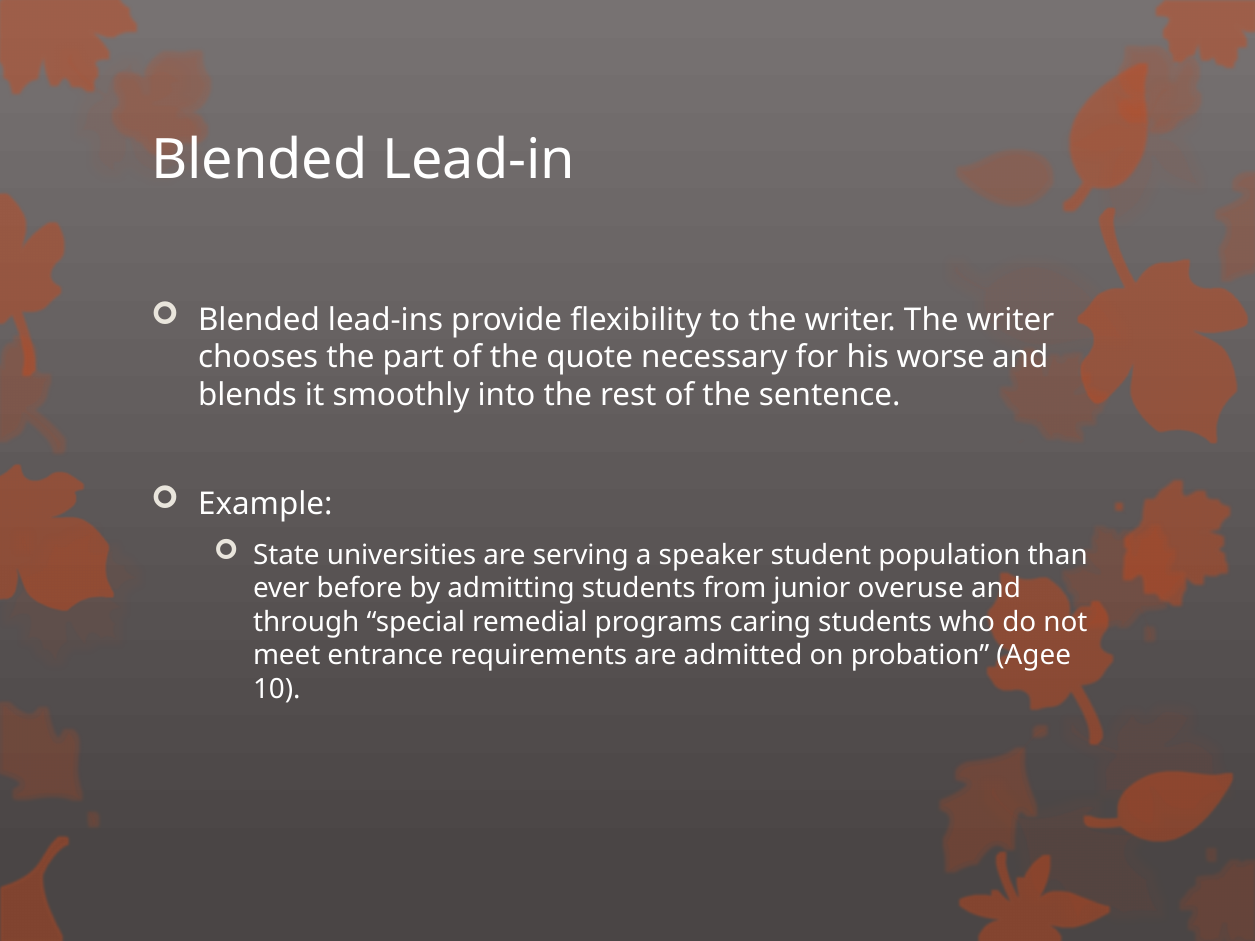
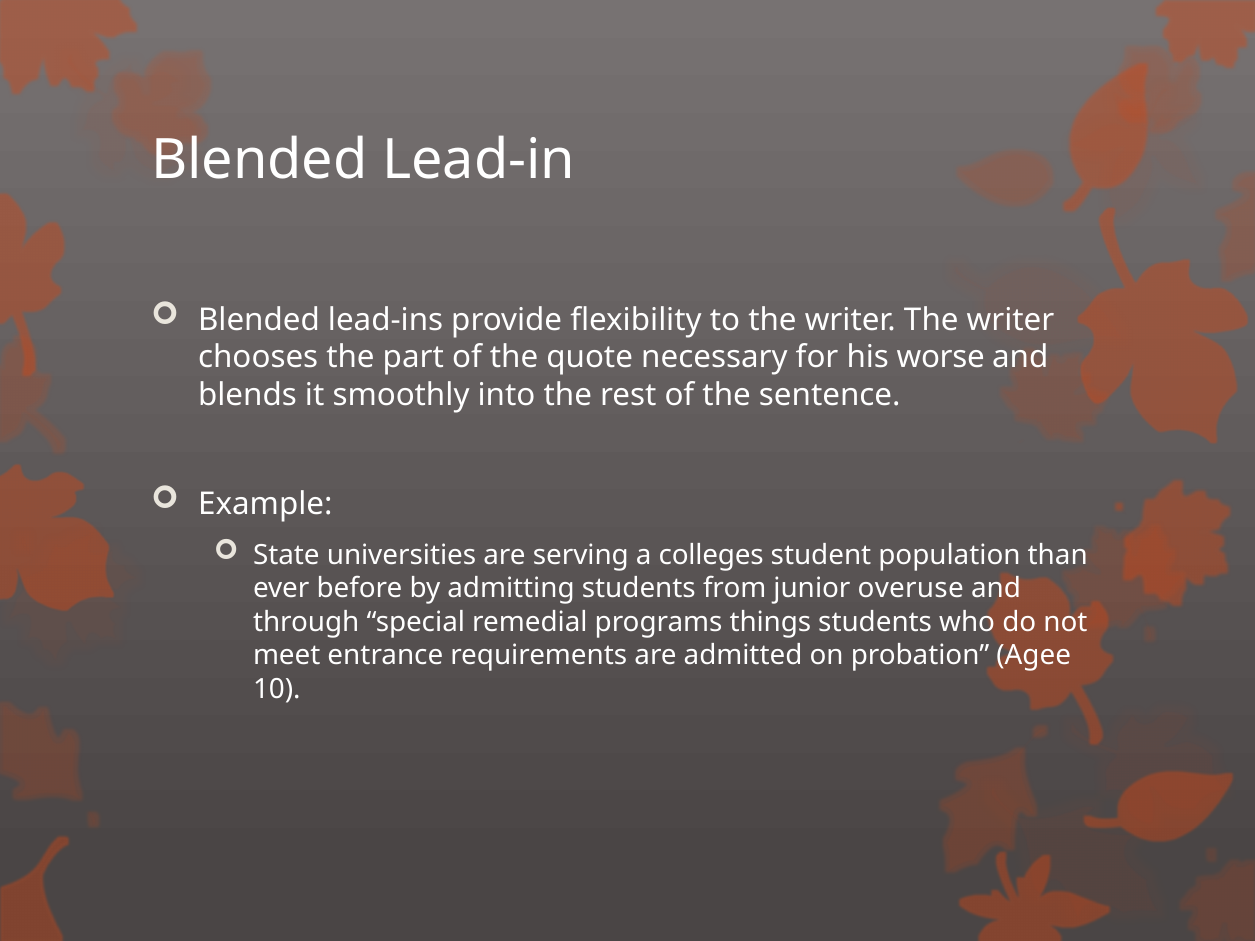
speaker: speaker -> colleges
caring: caring -> things
